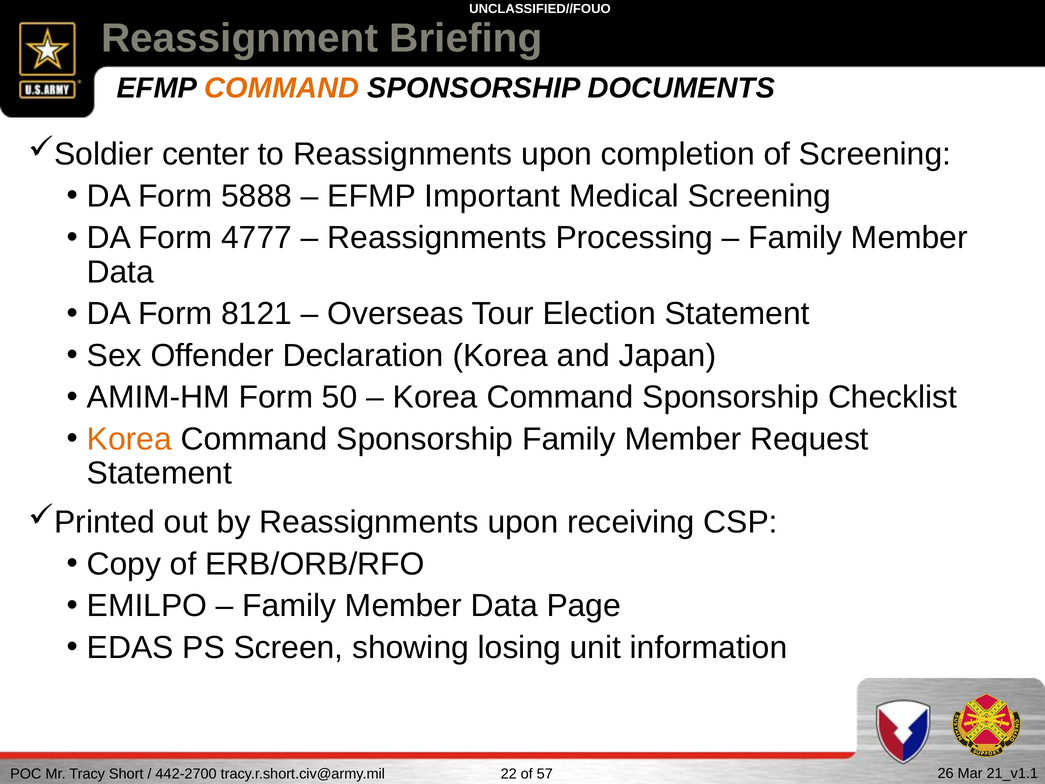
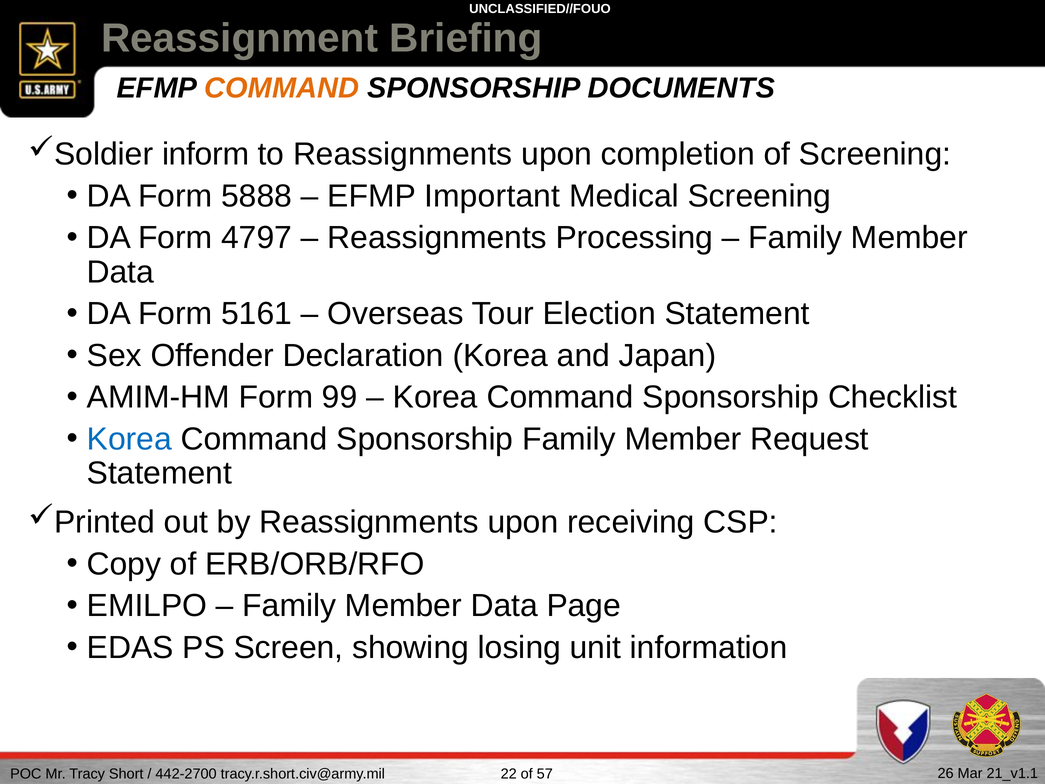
center: center -> inform
4777: 4777 -> 4797
8121: 8121 -> 5161
50: 50 -> 99
Korea at (129, 439) colour: orange -> blue
